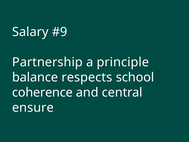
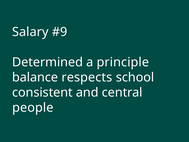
Partnership: Partnership -> Determined
coherence: coherence -> consistent
ensure: ensure -> people
